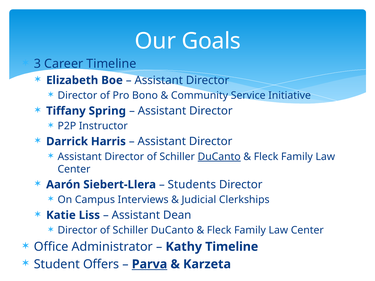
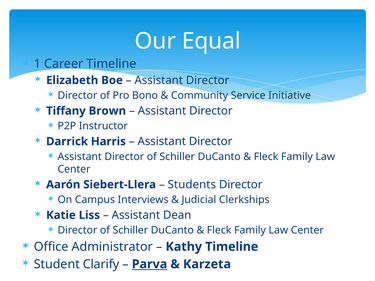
Goals: Goals -> Equal
3: 3 -> 1
Spring: Spring -> Brown
DuCanto at (219, 157) underline: present -> none
Offers: Offers -> Clarify
